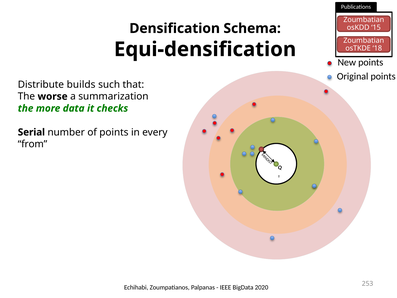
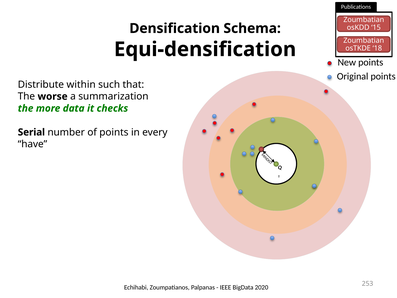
builds: builds -> within
from: from -> have
